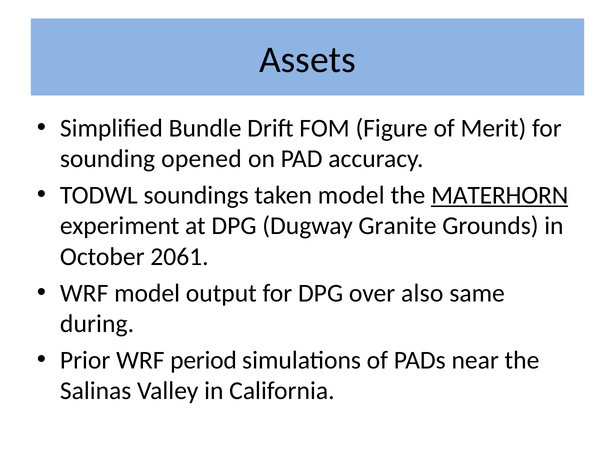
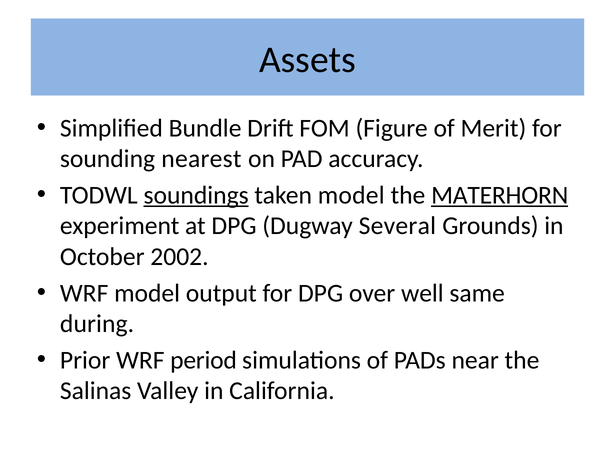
opened: opened -> nearest
soundings underline: none -> present
Granite: Granite -> Several
2061: 2061 -> 2002
also: also -> well
